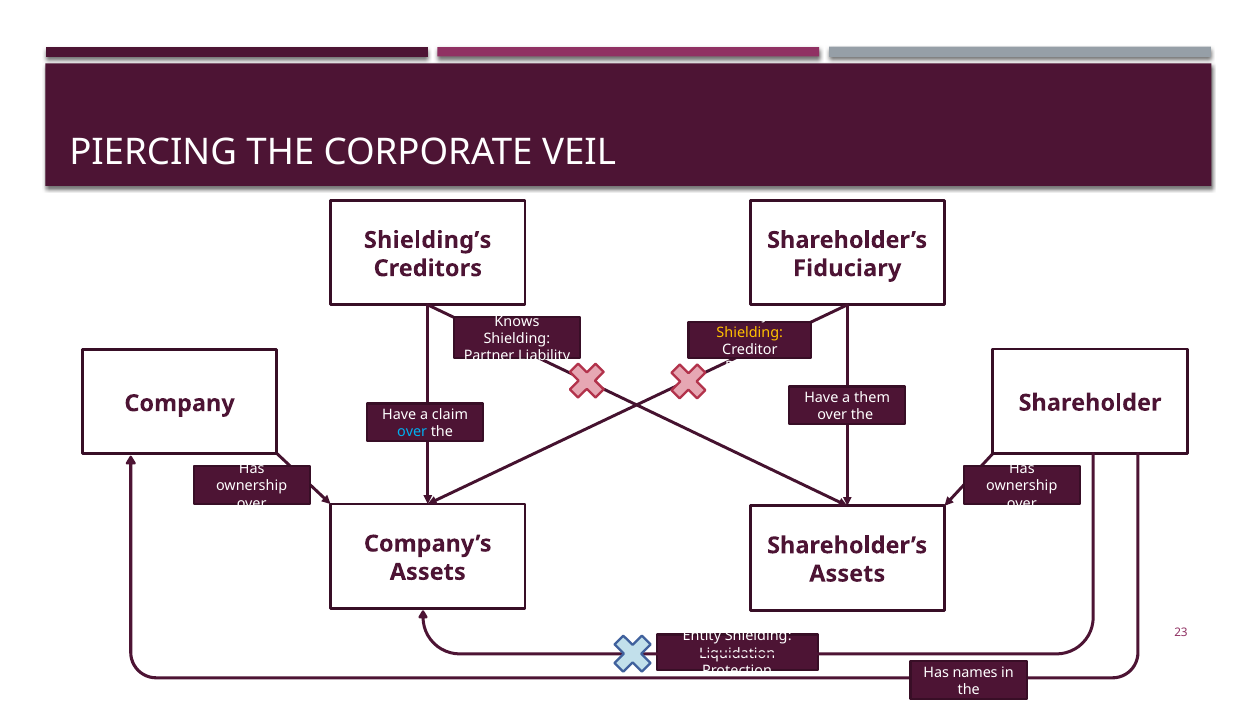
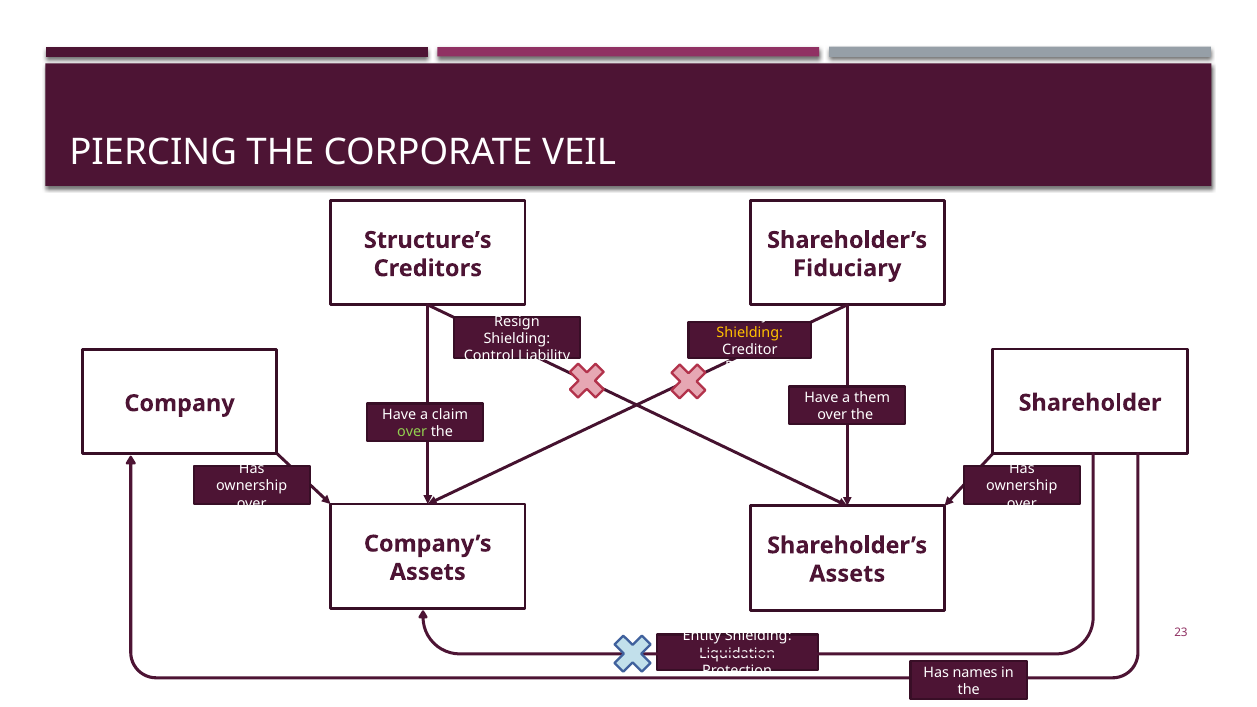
Shielding’s: Shielding’s -> Structure’s
Knows: Knows -> Resign
Partner: Partner -> Control
over at (412, 432) colour: light blue -> light green
